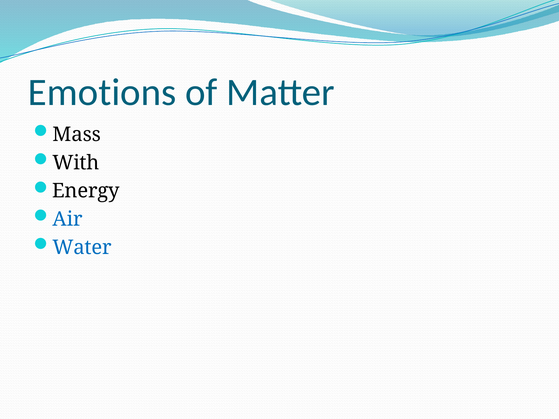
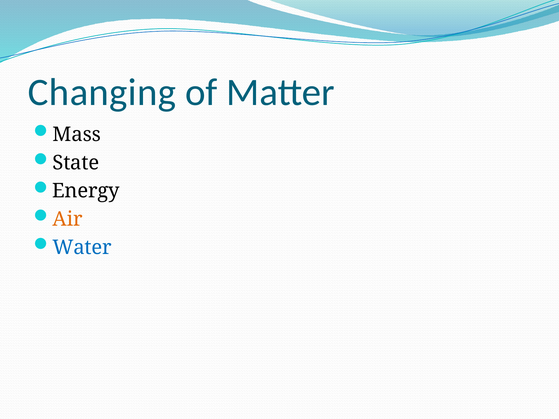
Emotions: Emotions -> Changing
With: With -> State
Air colour: blue -> orange
